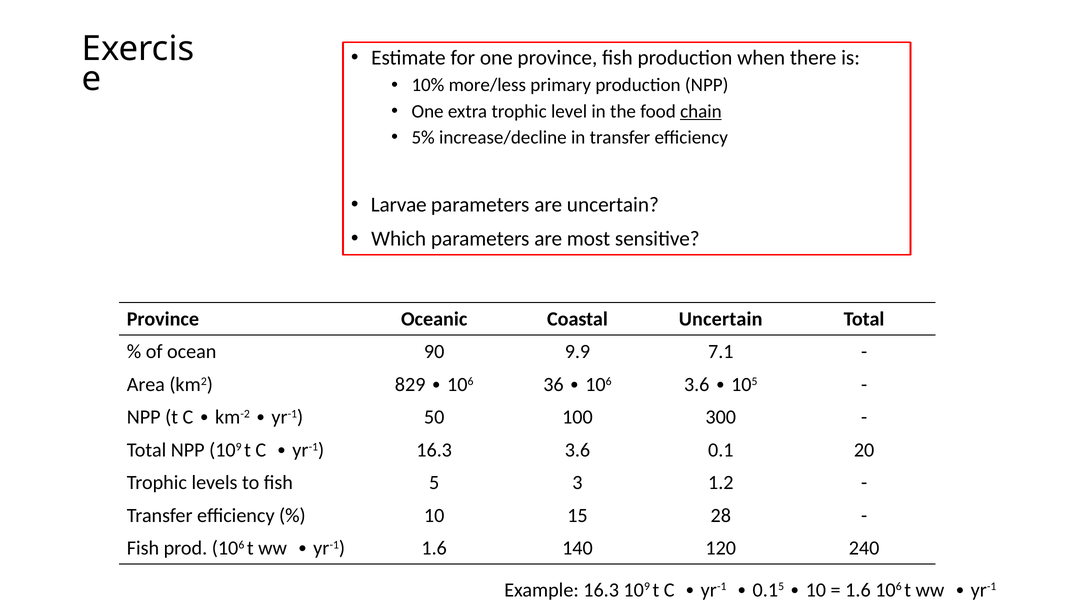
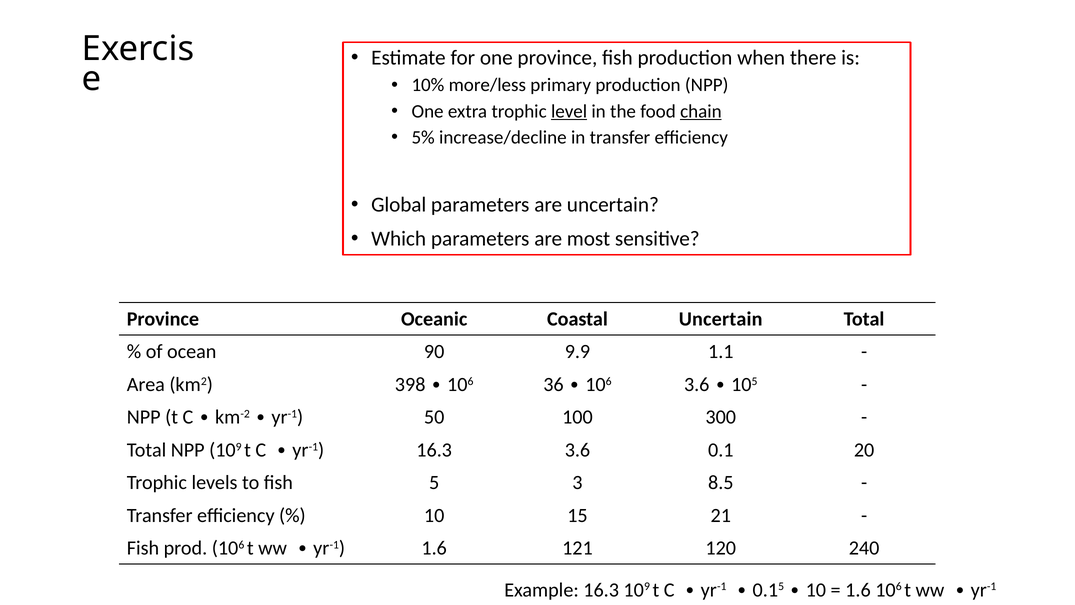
level underline: none -> present
Larvae: Larvae -> Global
7.1: 7.1 -> 1.1
829: 829 -> 398
1.2: 1.2 -> 8.5
28: 28 -> 21
140: 140 -> 121
